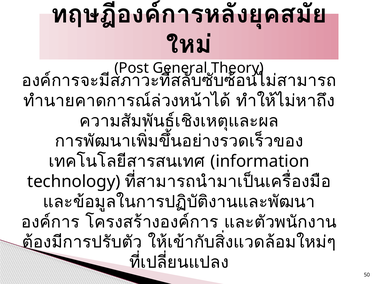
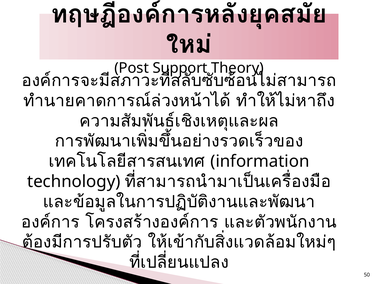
General: General -> Support
